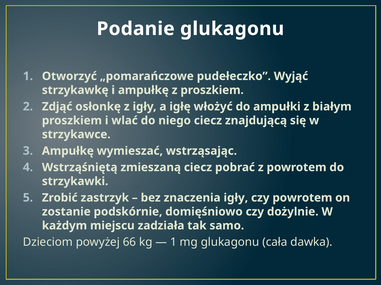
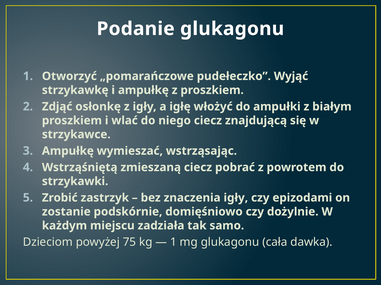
czy powrotem: powrotem -> epizodami
66: 66 -> 75
